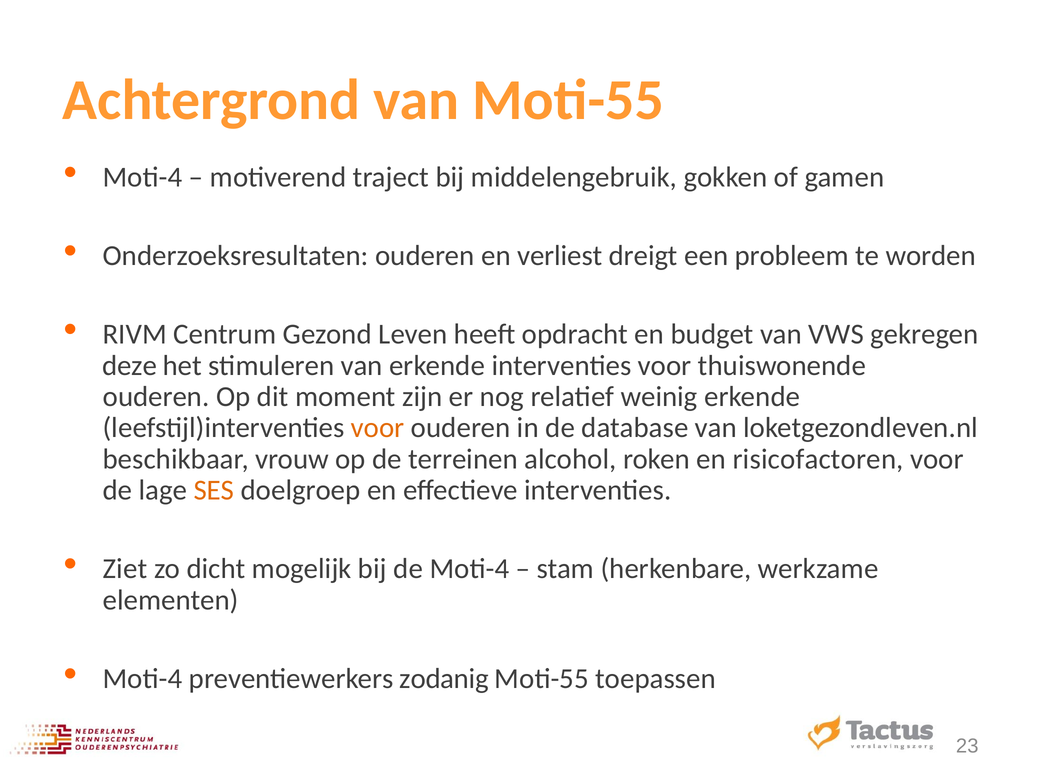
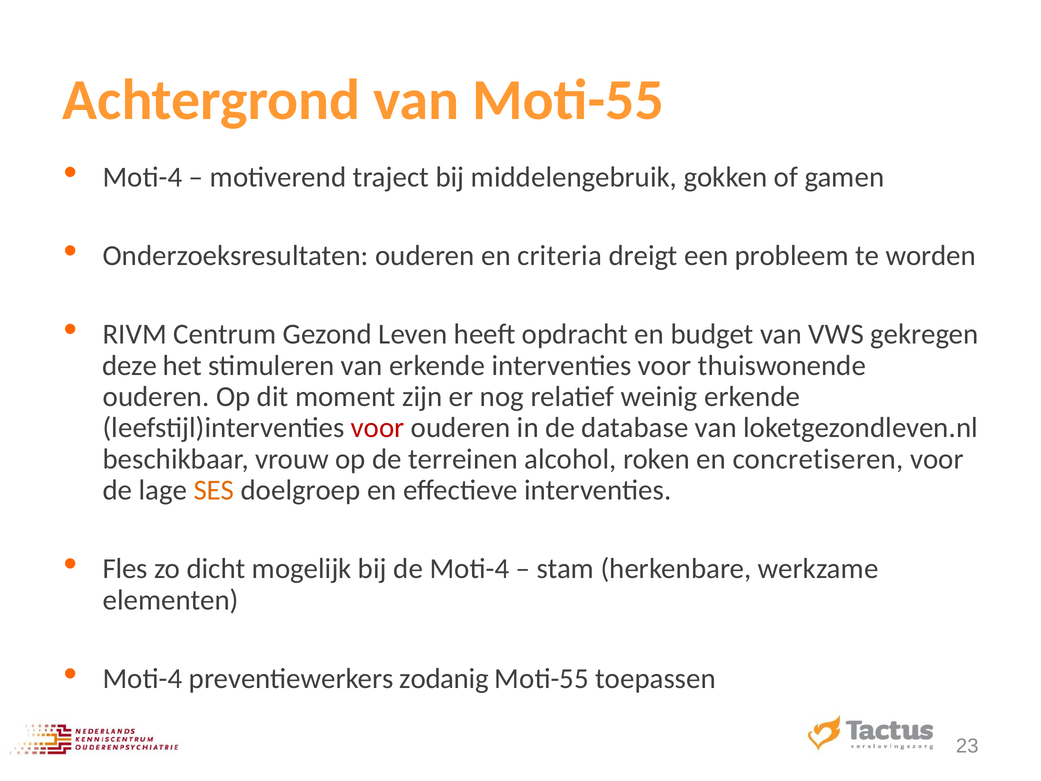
verliest: verliest -> criteria
voor at (378, 428) colour: orange -> red
risicofactoren: risicofactoren -> concretiseren
Ziet: Ziet -> Fles
